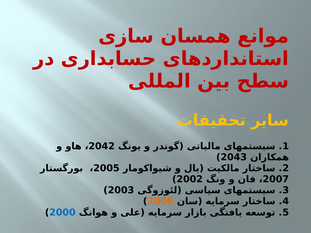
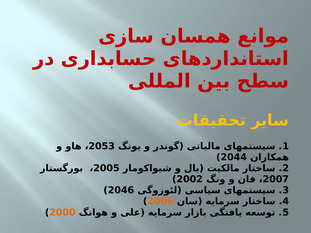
2042: 2042 -> 2053
2043: 2043 -> 2044
2003: 2003 -> 2046
2000 colour: blue -> orange
